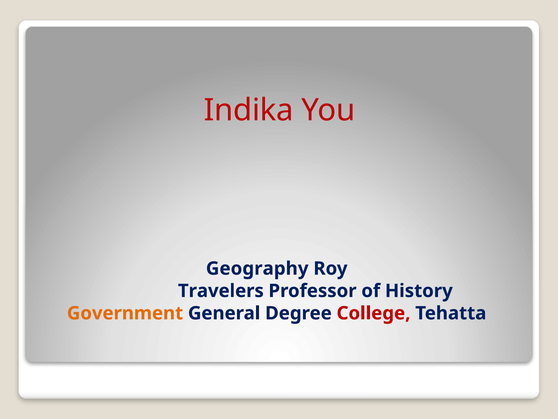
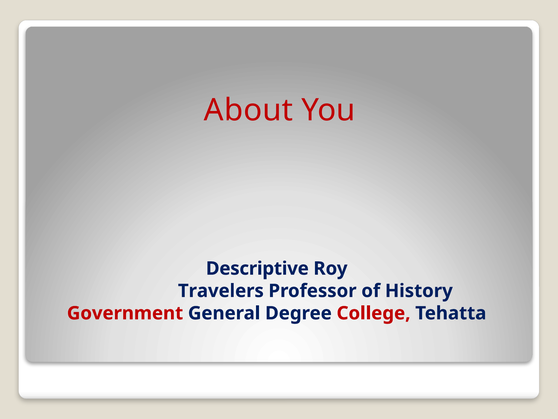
Indika: Indika -> About
Geography: Geography -> Descriptive
Government colour: orange -> red
